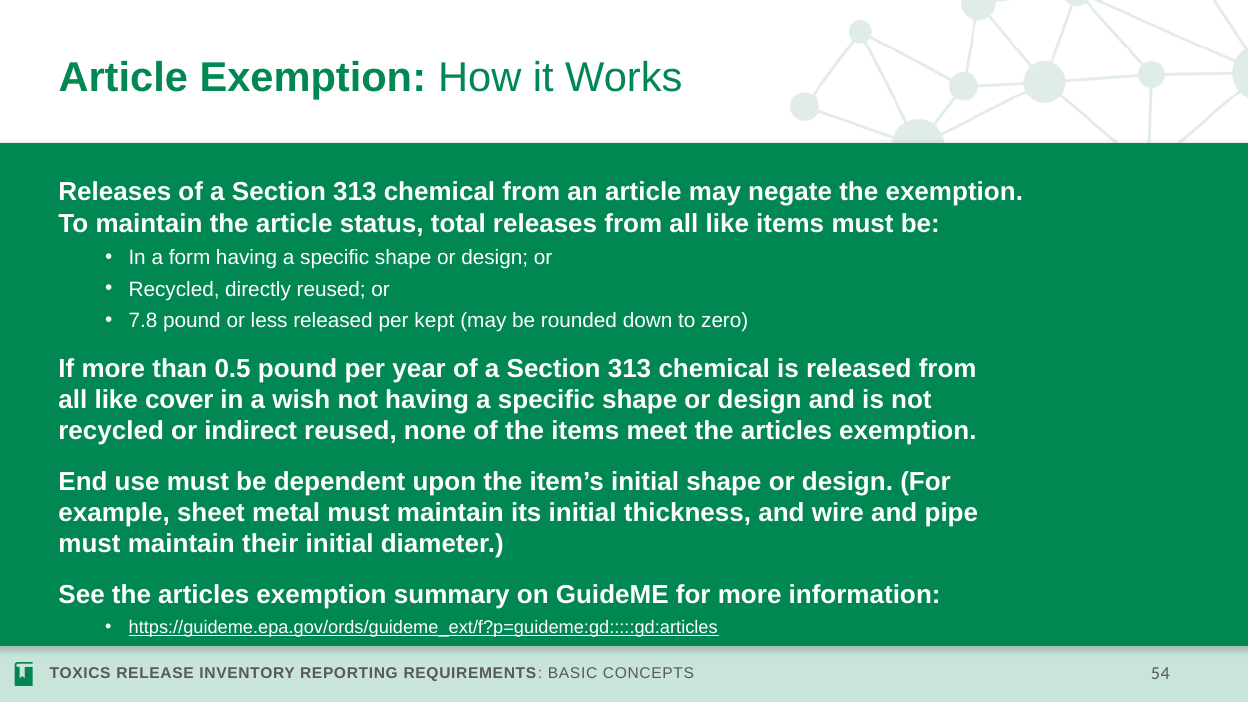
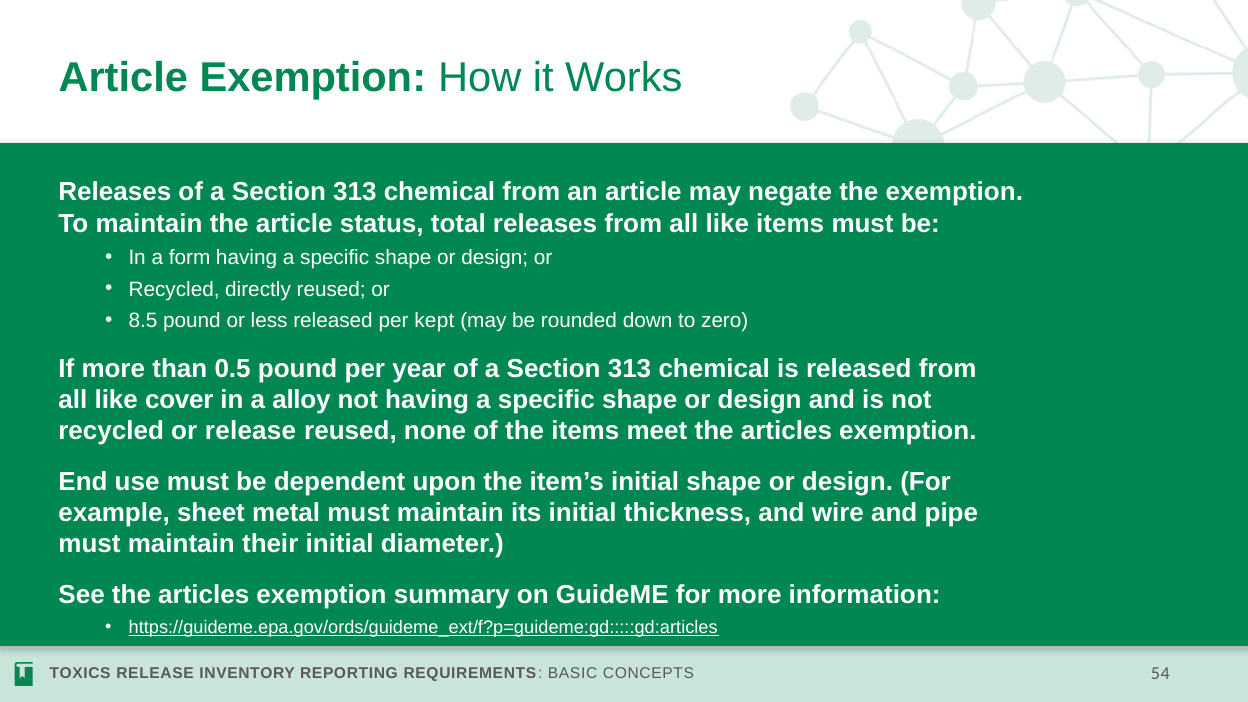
7.8: 7.8 -> 8.5
wish: wish -> alloy
or indirect: indirect -> release
